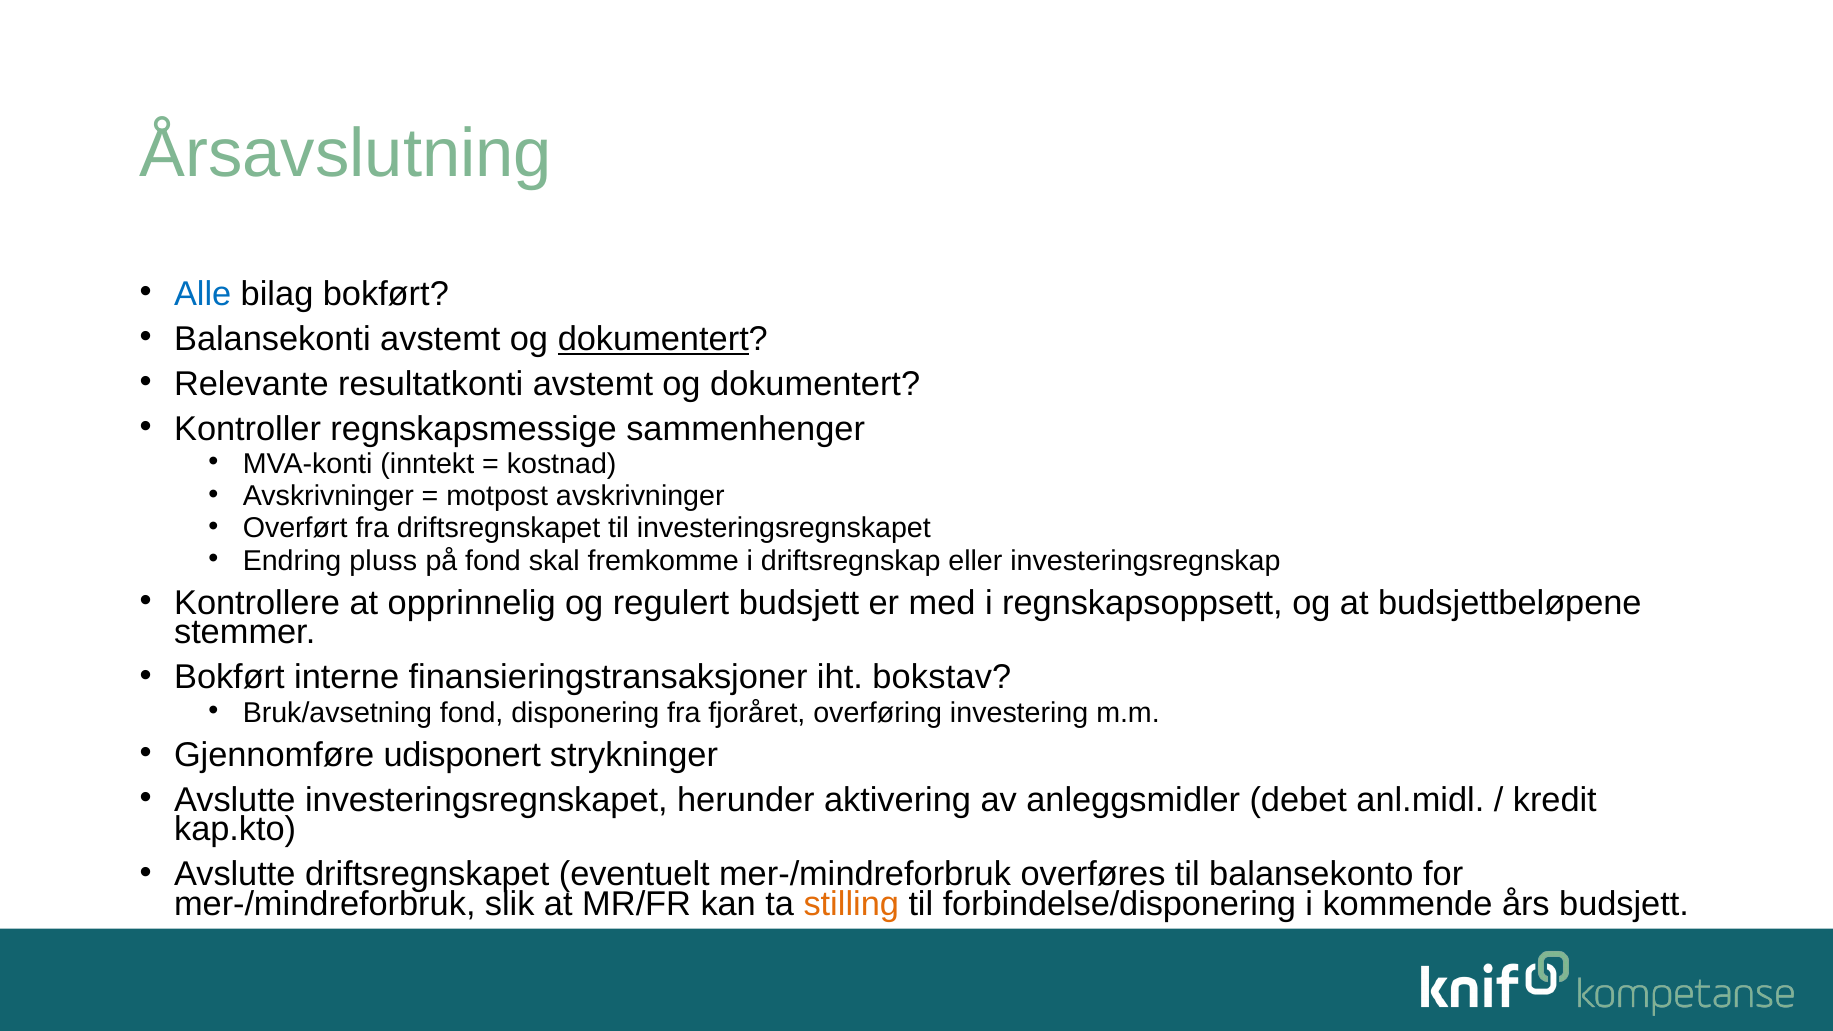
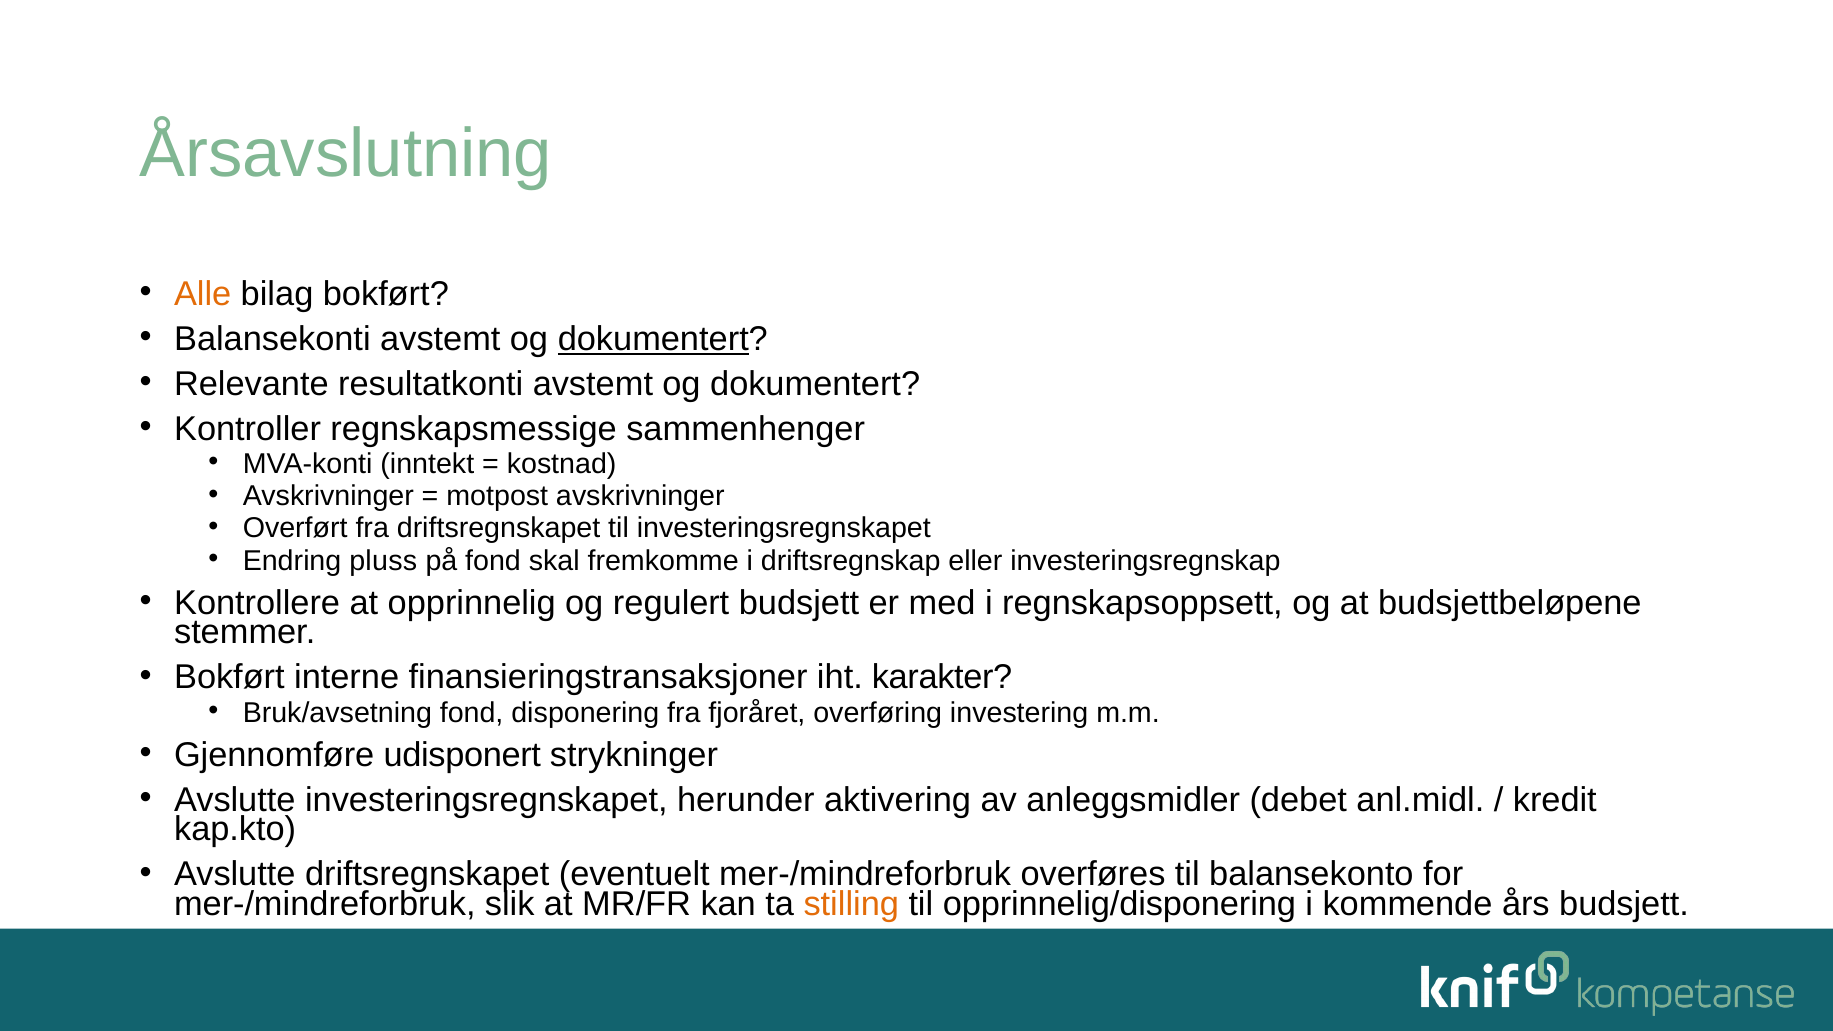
Alle colour: blue -> orange
bokstav: bokstav -> karakter
forbindelse/disponering: forbindelse/disponering -> opprinnelig/disponering
